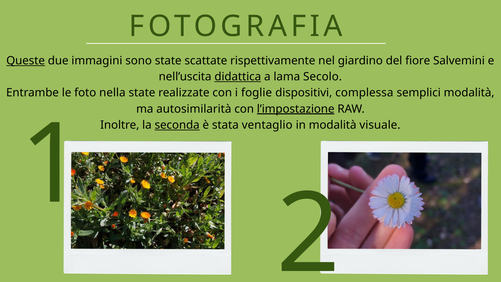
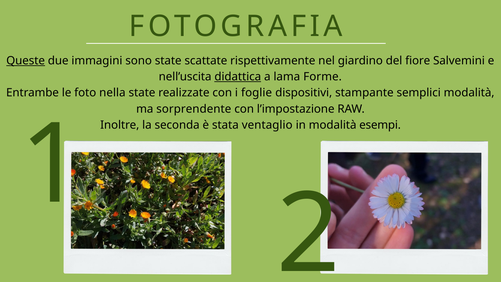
Secolo: Secolo -> Forme
complessa: complessa -> stampante
autosimilarità: autosimilarità -> sorprendente
l’impostazione underline: present -> none
seconda underline: present -> none
visuale: visuale -> esempi
